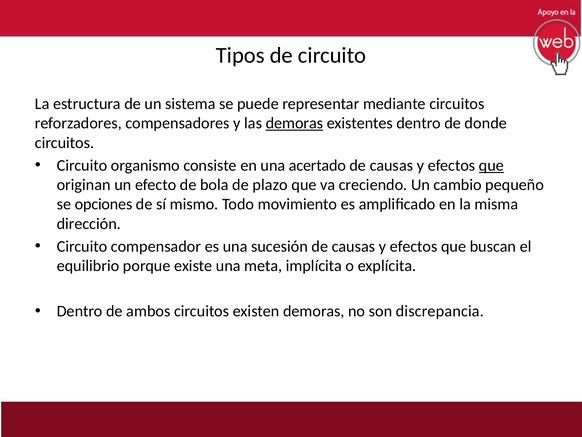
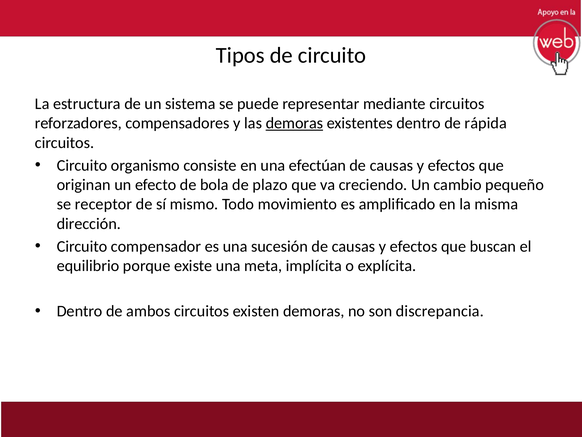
donde: donde -> rápida
acertado: acertado -> efectúan
que at (491, 165) underline: present -> none
opciones: opciones -> receptor
